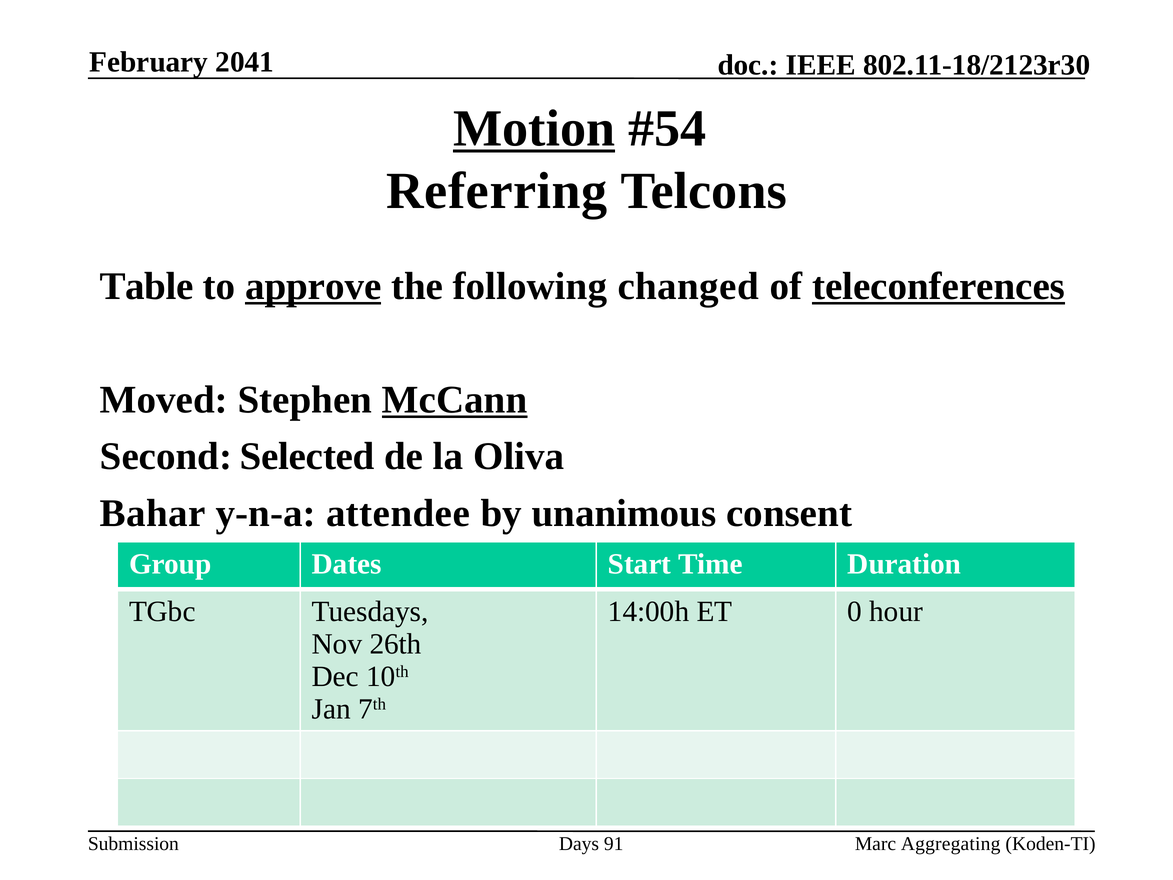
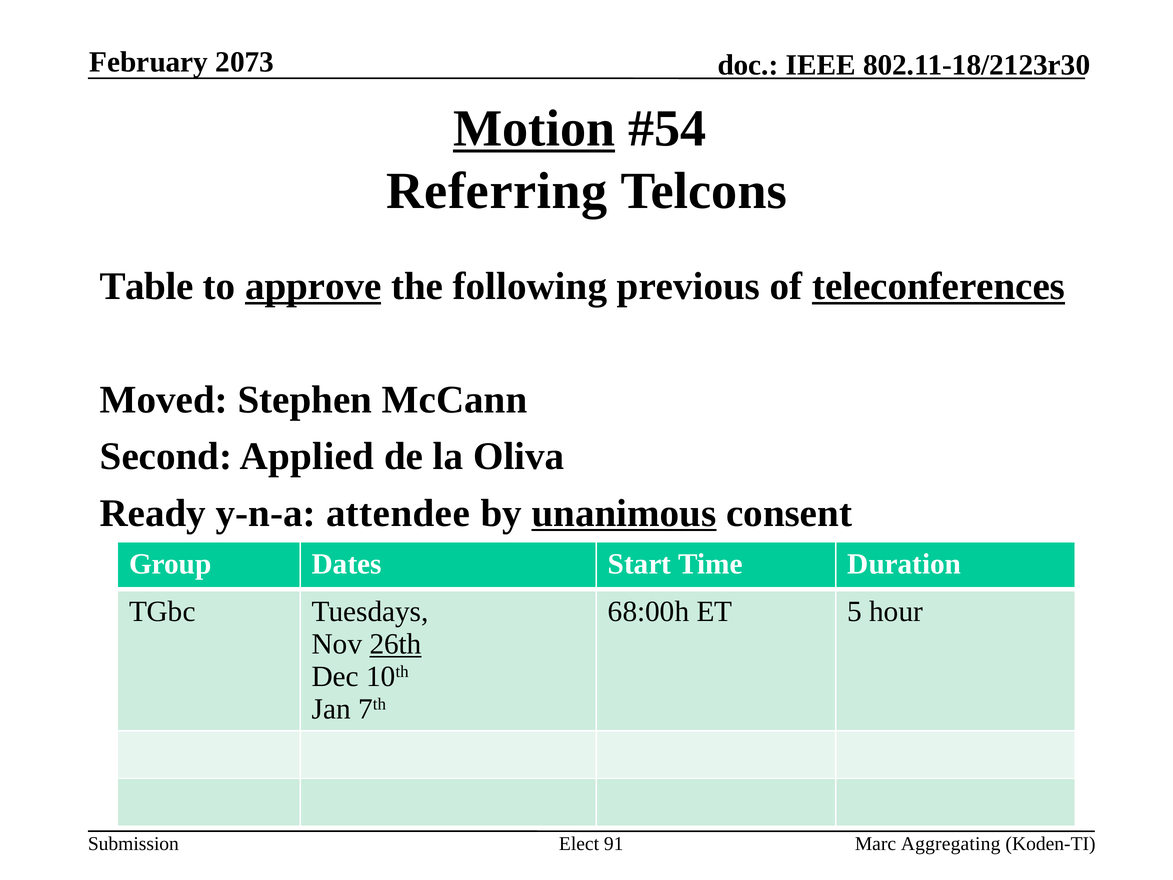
2041: 2041 -> 2073
changed: changed -> previous
McCann underline: present -> none
Selected: Selected -> Applied
Bahar: Bahar -> Ready
unanimous underline: none -> present
14:00h: 14:00h -> 68:00h
0: 0 -> 5
26th underline: none -> present
Days: Days -> Elect
